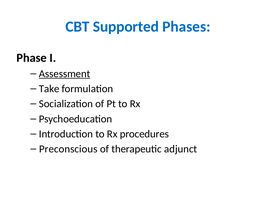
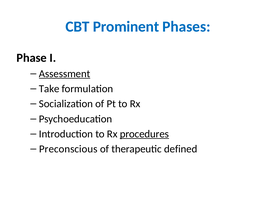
Supported: Supported -> Prominent
procedures underline: none -> present
adjunct: adjunct -> defined
